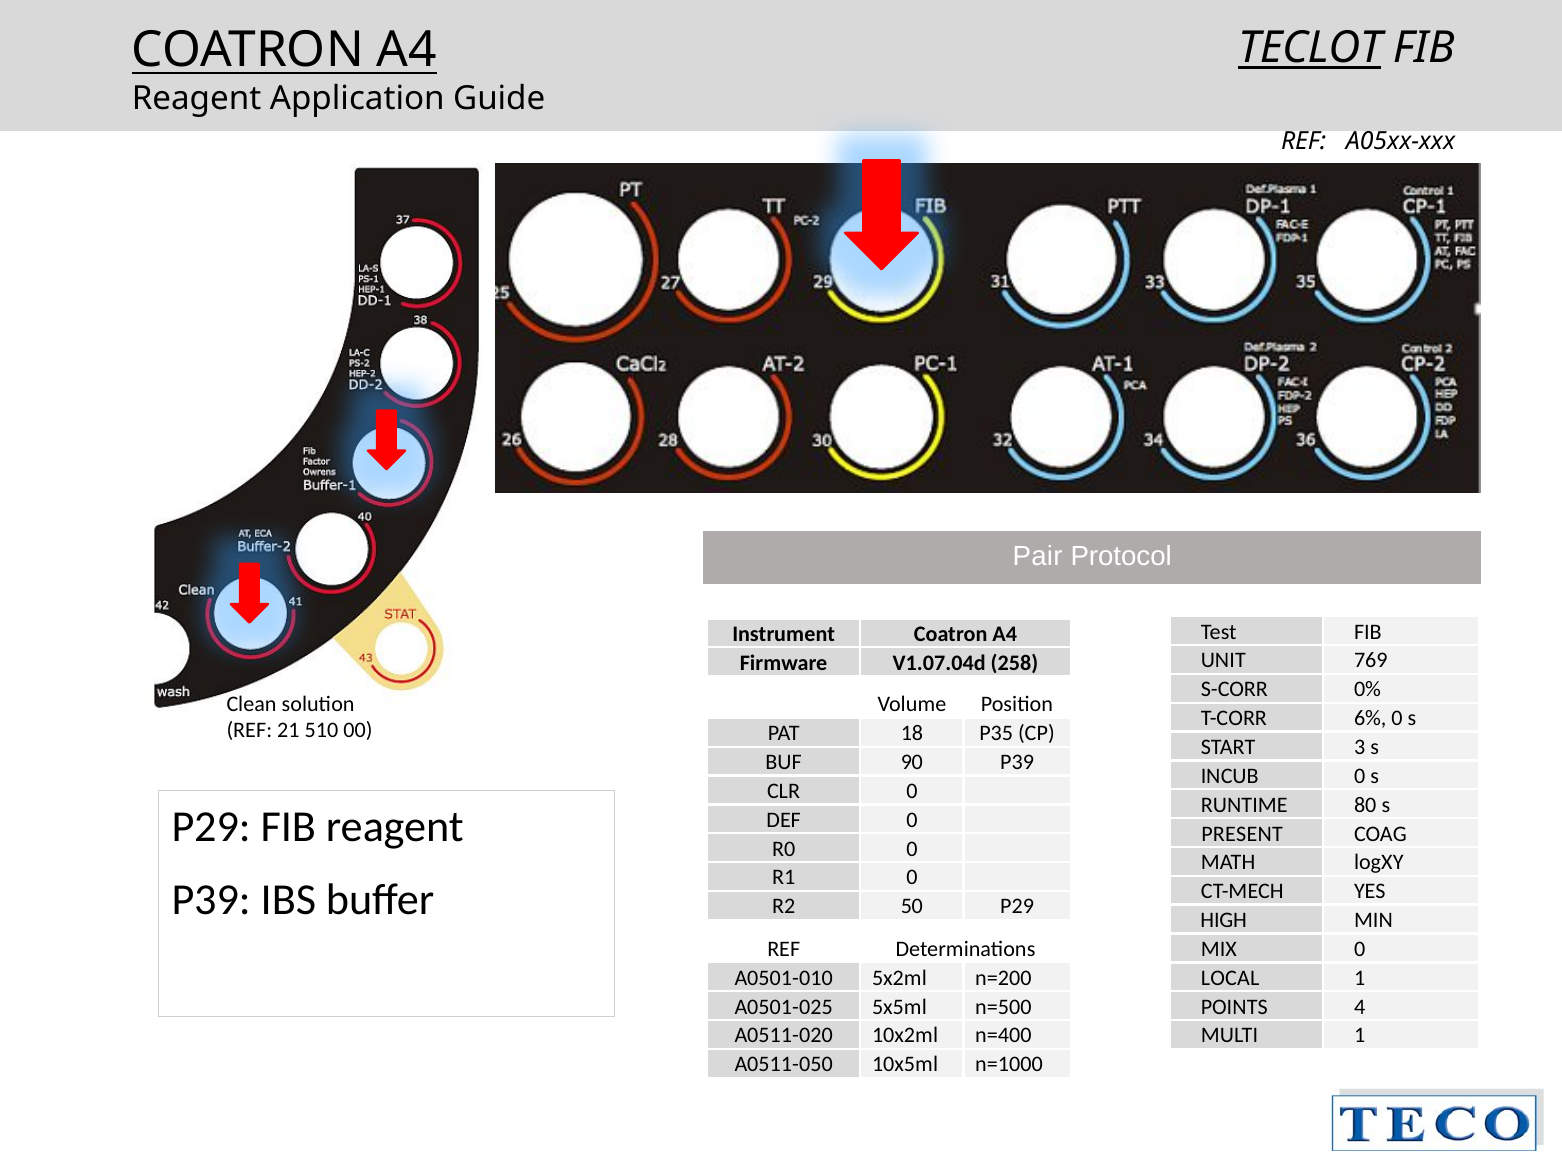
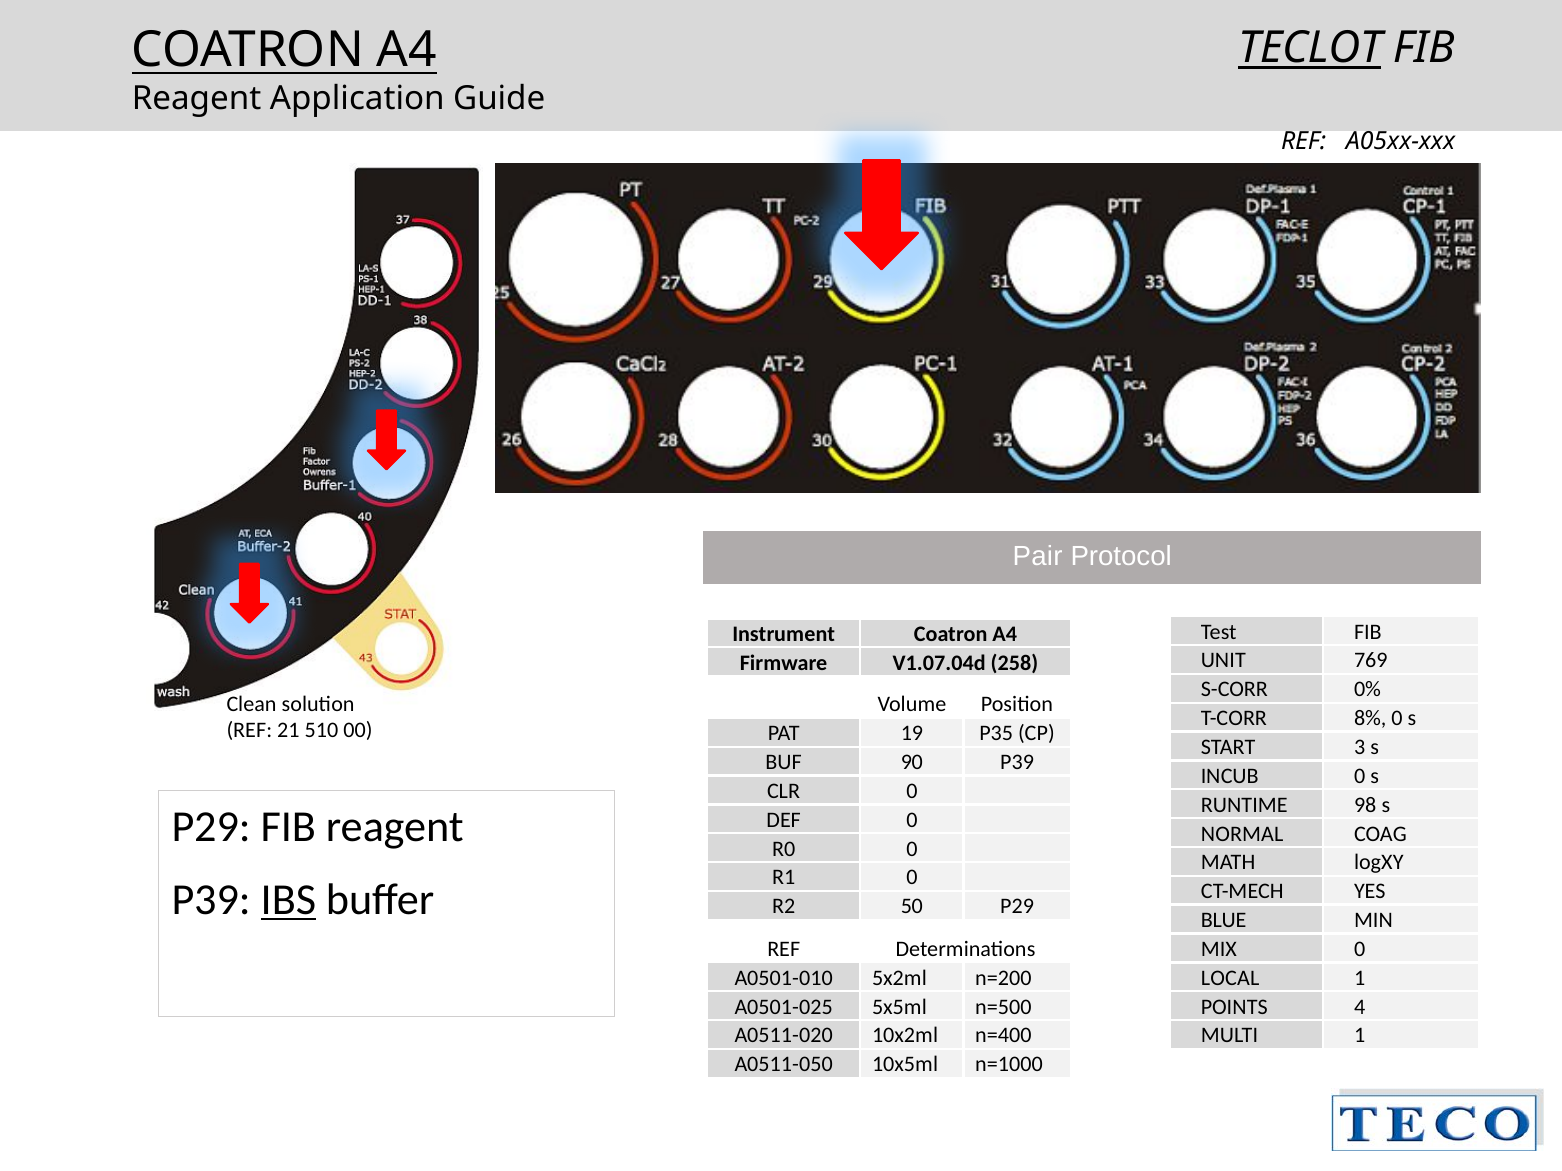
6%: 6% -> 8%
18: 18 -> 19
80: 80 -> 98
PRESENT: PRESENT -> NORMAL
IBS underline: none -> present
HIGH: HIGH -> BLUE
